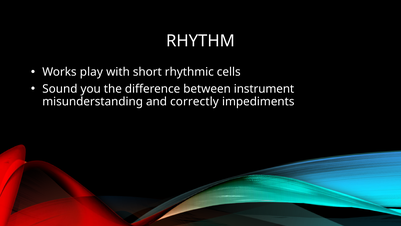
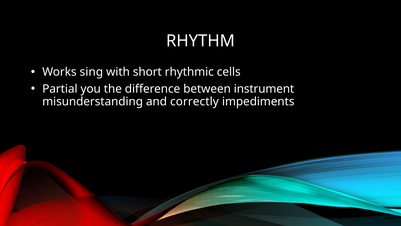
play: play -> sing
Sound: Sound -> Partial
